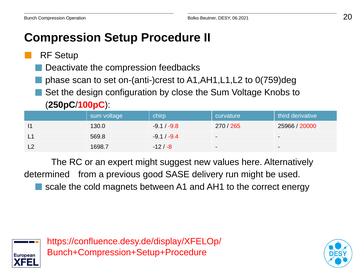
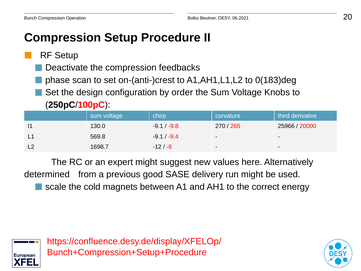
0(759)deg: 0(759)deg -> 0(183)deg
close: close -> order
